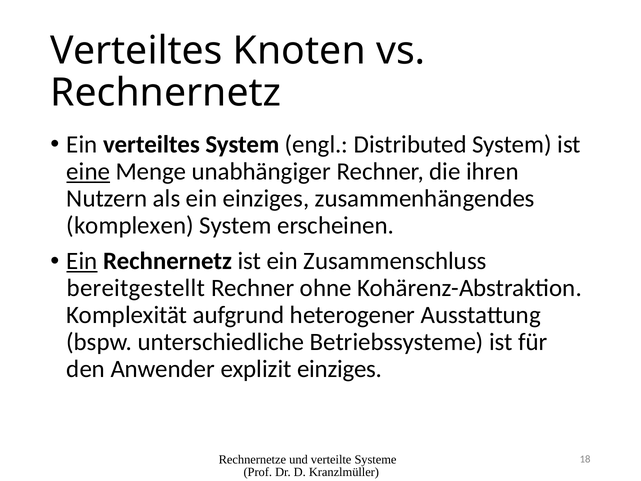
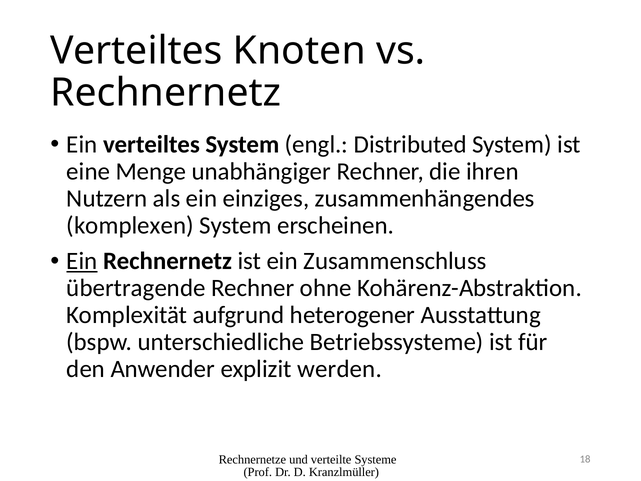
eine underline: present -> none
bereitgestellt: bereitgestellt -> übertragende
explizit einziges: einziges -> werden
